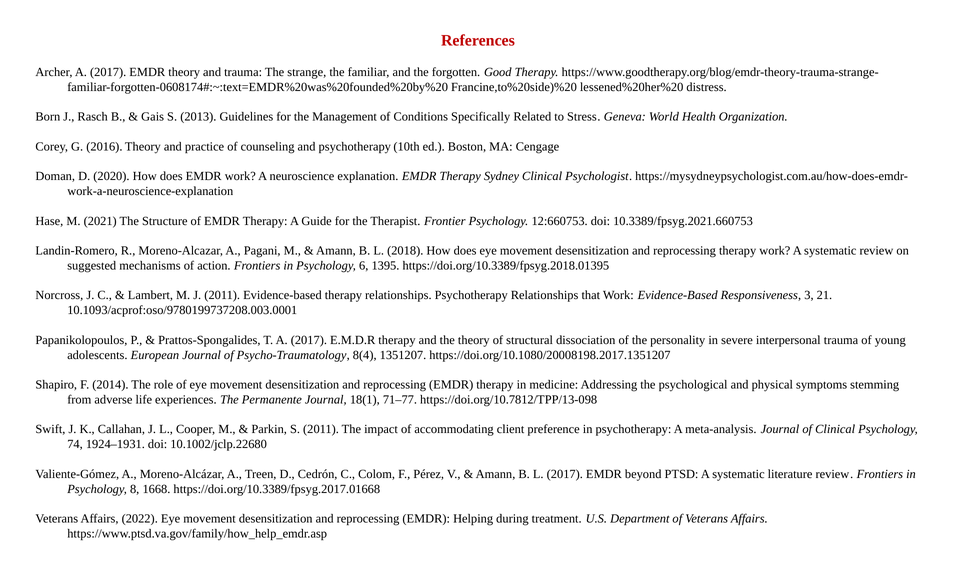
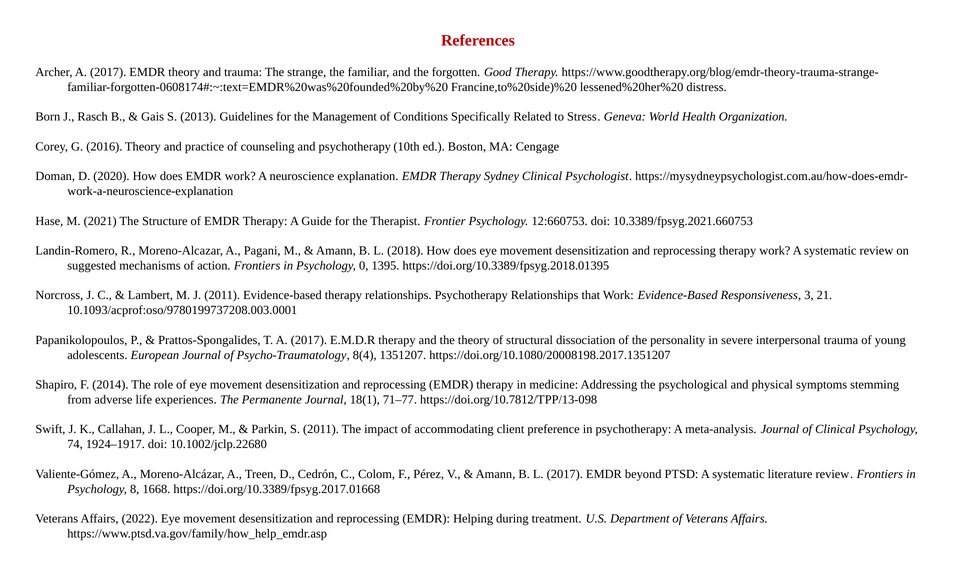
6: 6 -> 0
1924–1931: 1924–1931 -> 1924–1917
